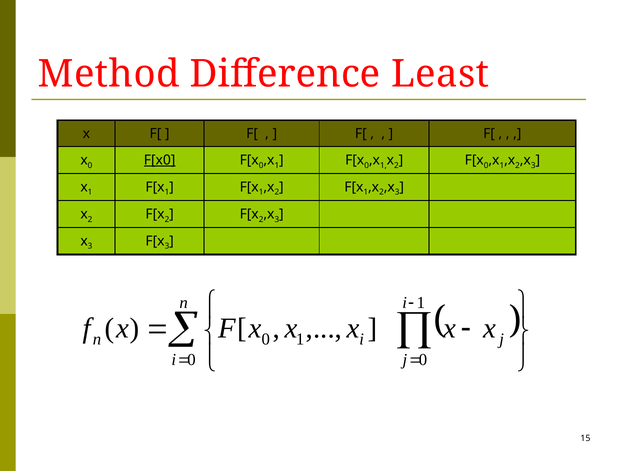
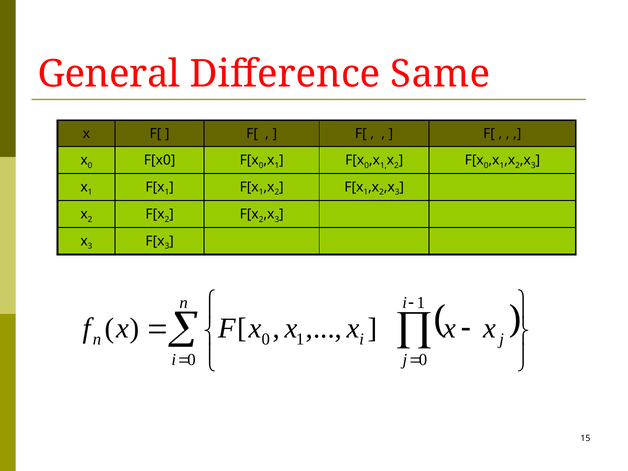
Method: Method -> General
Least: Least -> Same
F[x0 underline: present -> none
